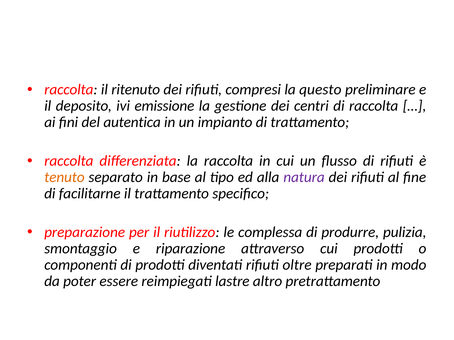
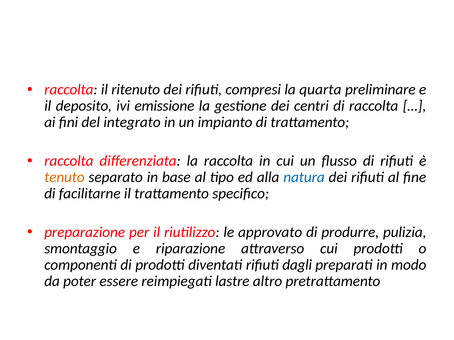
questo: questo -> quarta
autentica: autentica -> integrato
natura colour: purple -> blue
complessa: complessa -> approvato
oltre: oltre -> dagli
